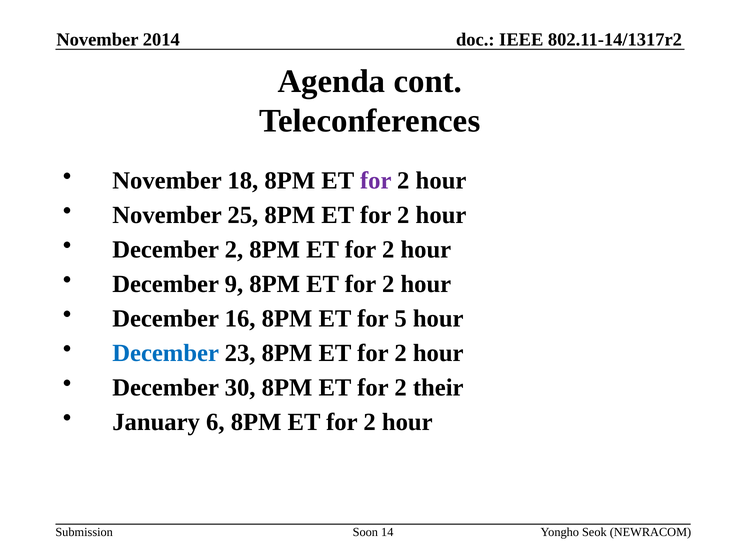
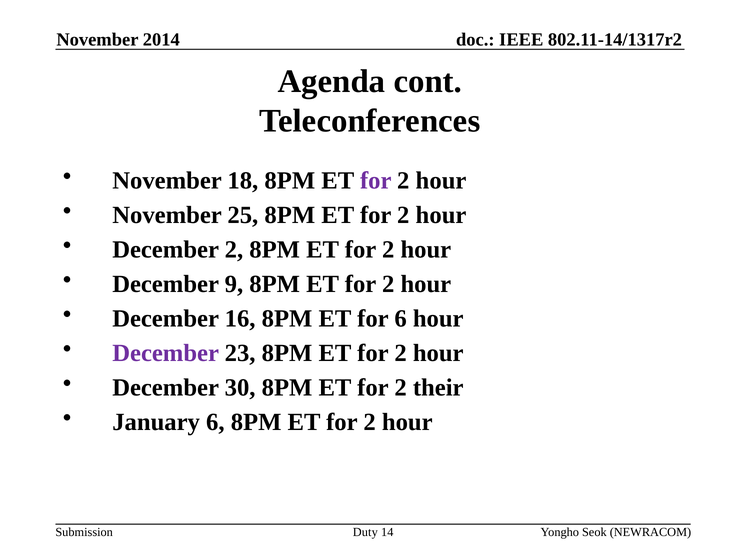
for 5: 5 -> 6
December at (166, 353) colour: blue -> purple
Soon: Soon -> Duty
